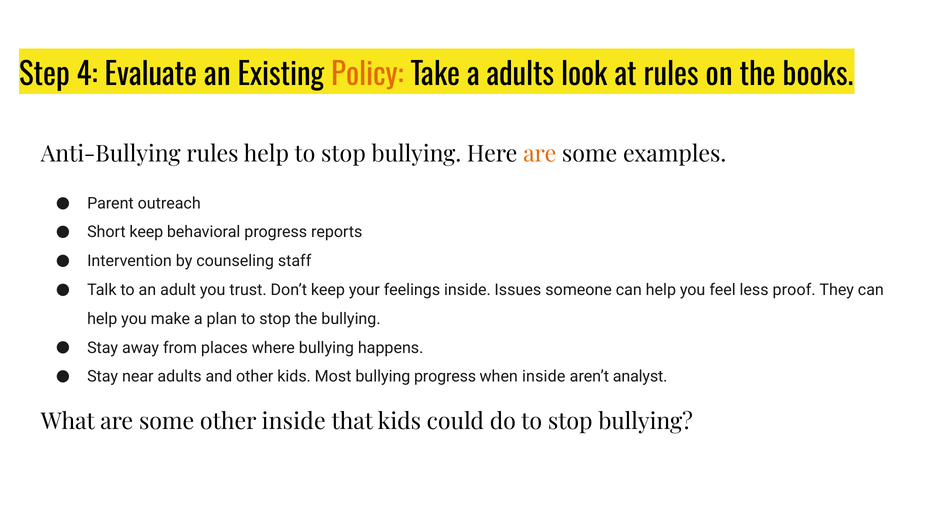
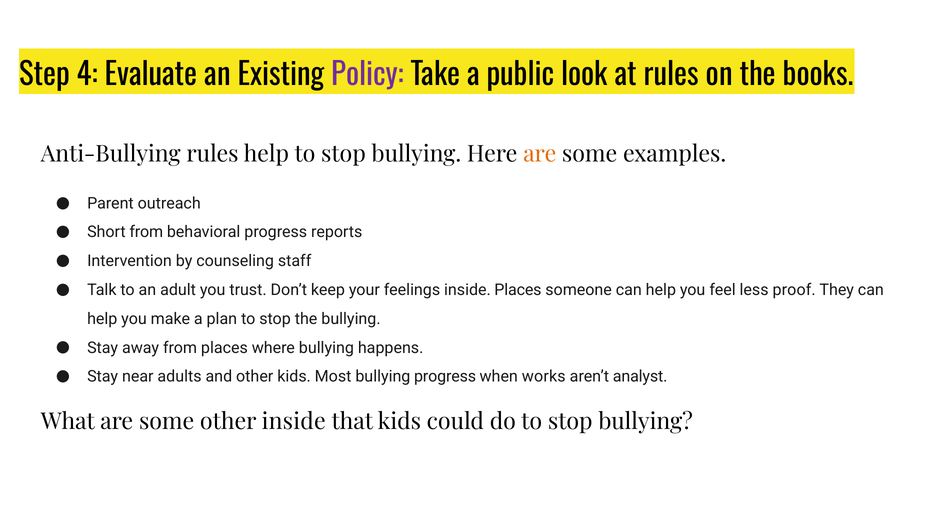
Policy colour: orange -> purple
a adults: adults -> public
Short keep: keep -> from
inside Issues: Issues -> Places
when inside: inside -> works
